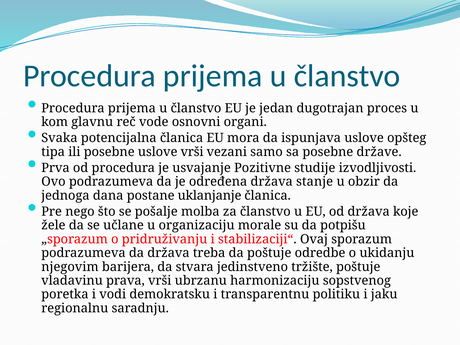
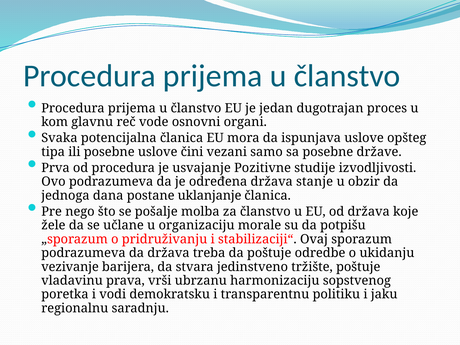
uslove vrši: vrši -> čini
njegovim: njegovim -> vezivanje
